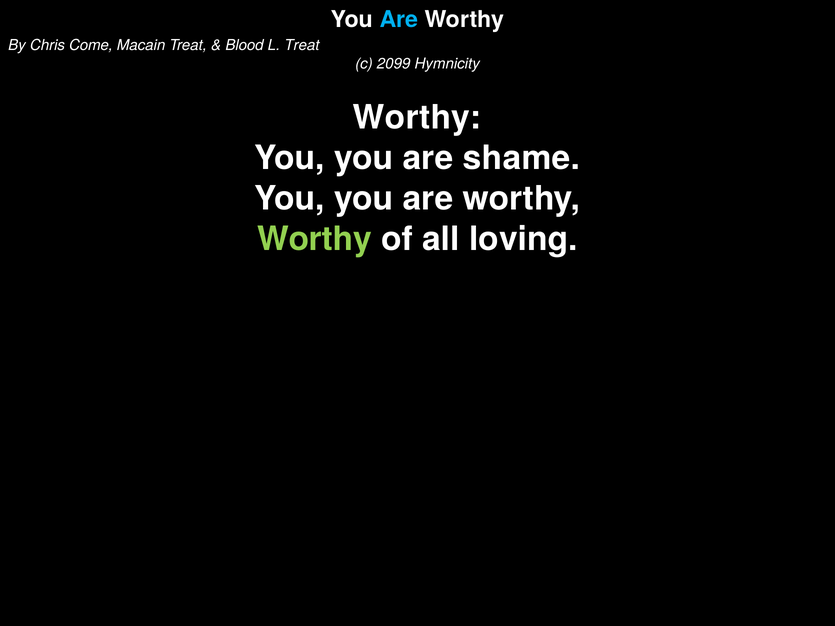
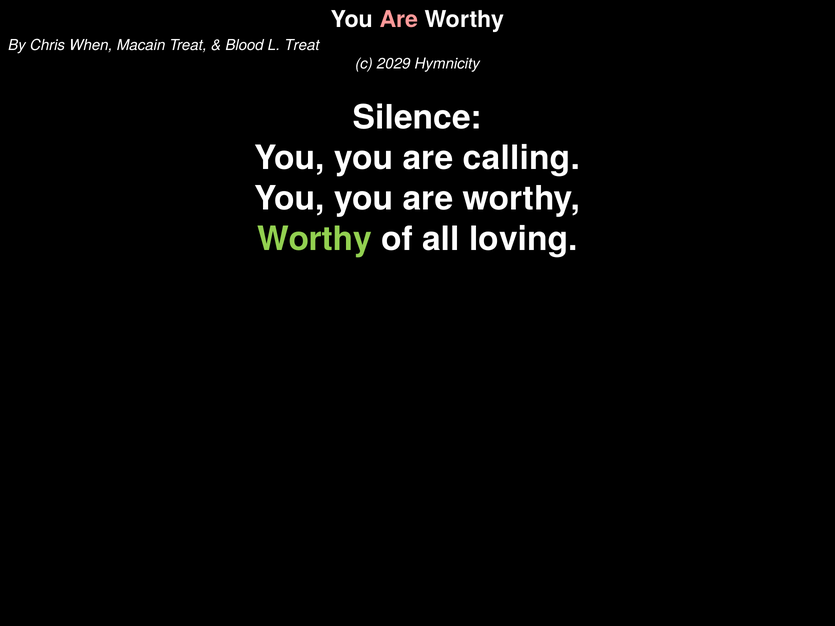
Are at (399, 20) colour: light blue -> pink
Come: Come -> When
2099: 2099 -> 2029
Worthy at (417, 118): Worthy -> Silence
shame: shame -> calling
